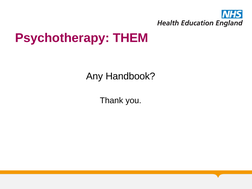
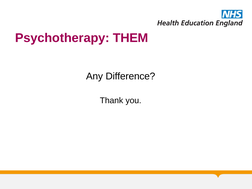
Handbook: Handbook -> Difference
